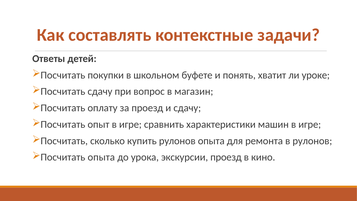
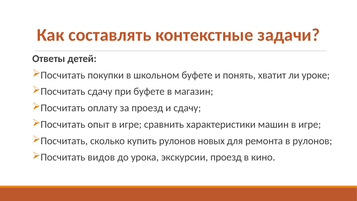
при вопрос: вопрос -> буфете
рулонов опыта: опыта -> новых
Посчитать опыта: опыта -> видов
